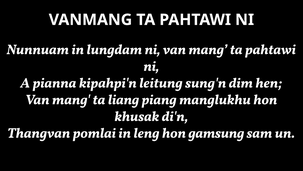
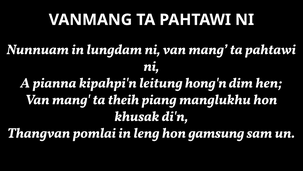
sung'n: sung'n -> hong'n
liang: liang -> theih
